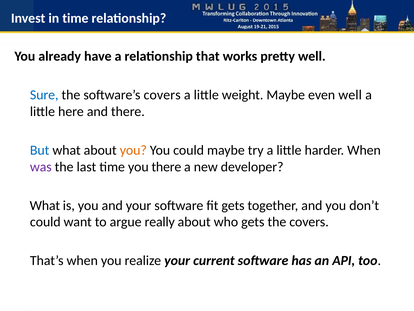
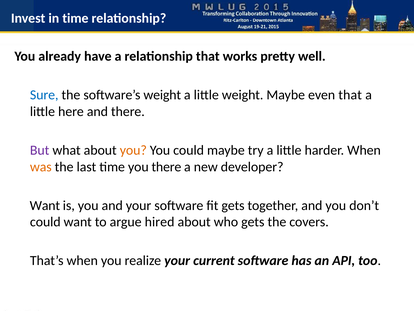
software’s covers: covers -> weight
even well: well -> that
But colour: blue -> purple
was colour: purple -> orange
What at (45, 205): What -> Want
really: really -> hired
